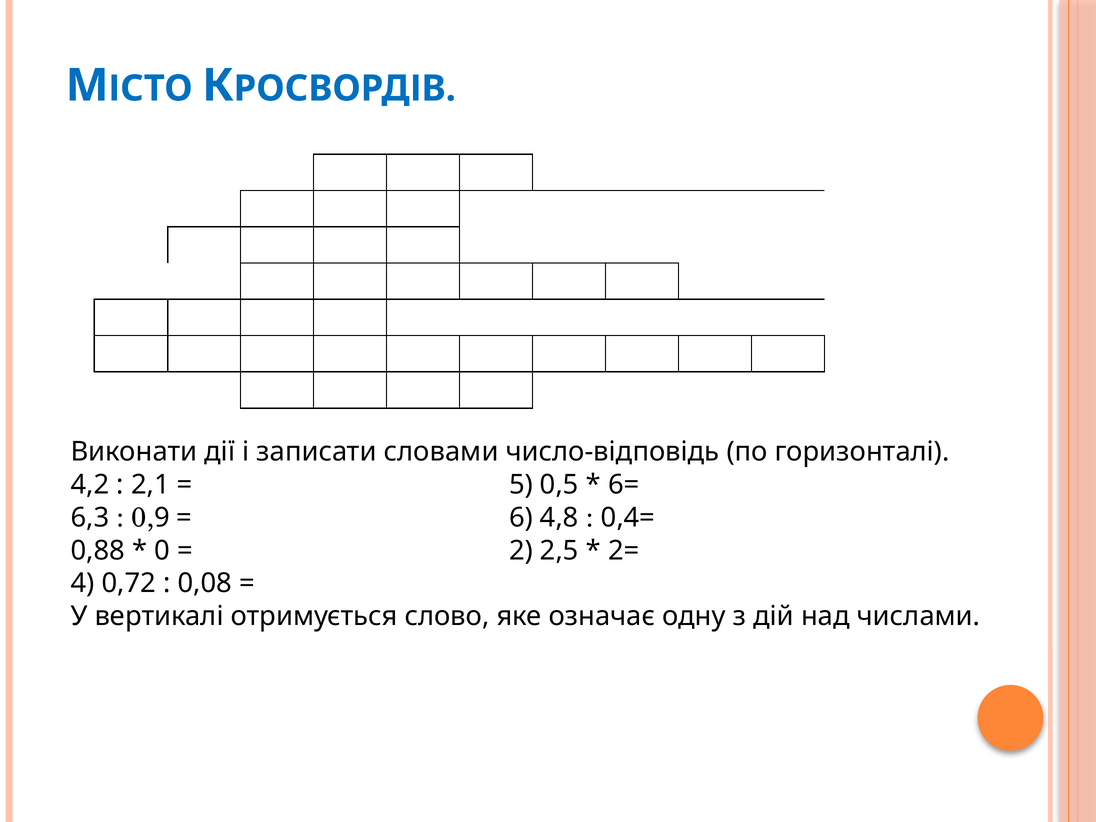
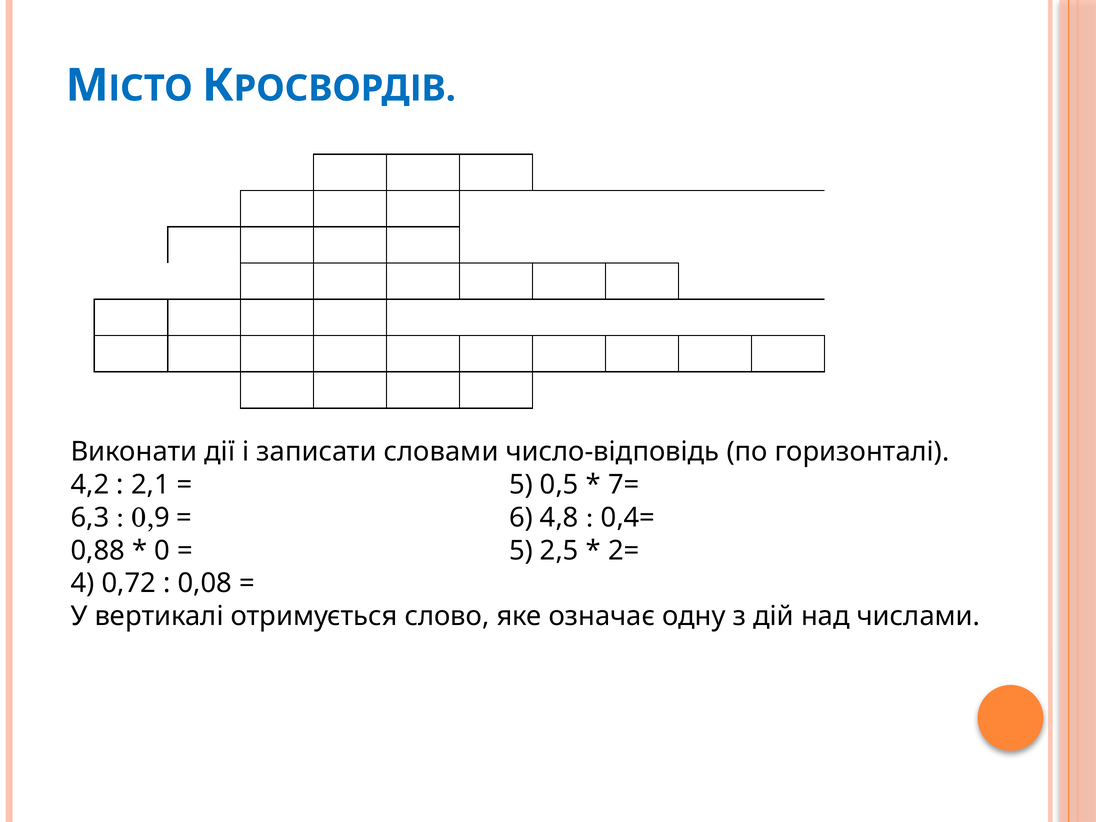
6=: 6= -> 7=
2 at (521, 550): 2 -> 5
